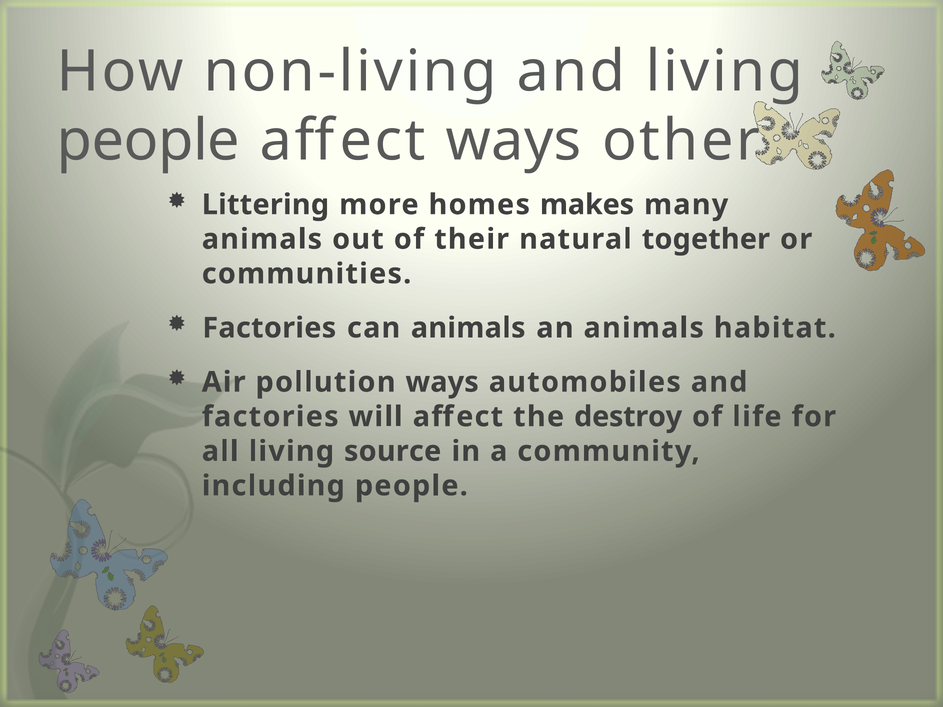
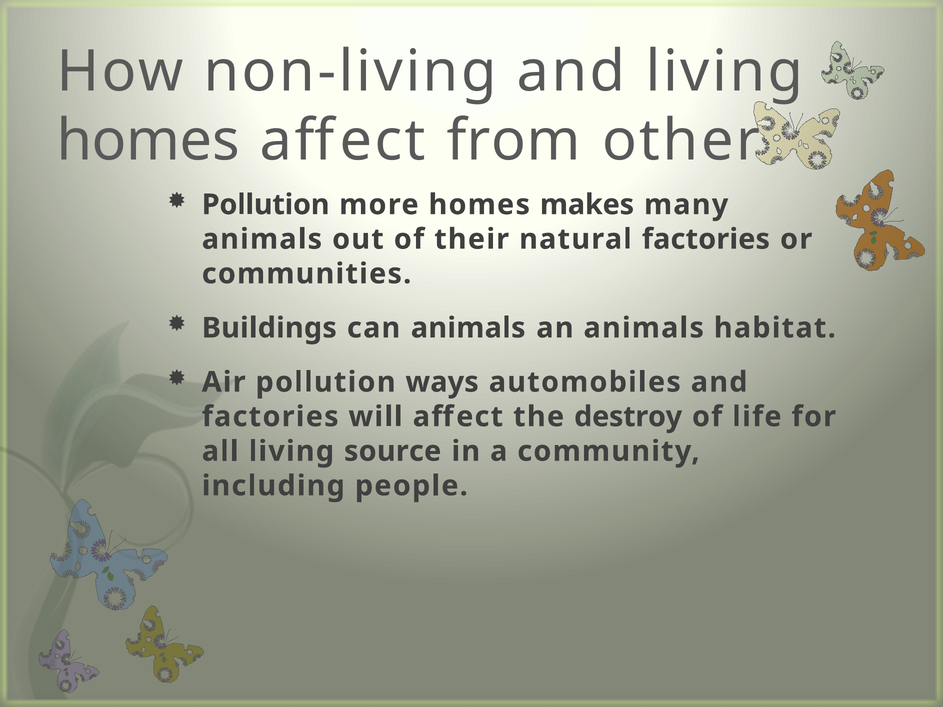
people at (148, 141): people -> homes
affect ways: ways -> from
Littering at (265, 205): Littering -> Pollution
natural together: together -> factories
Factories at (269, 328): Factories -> Buildings
